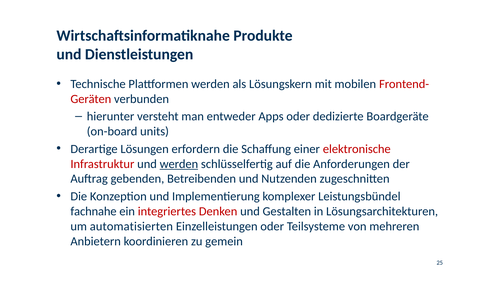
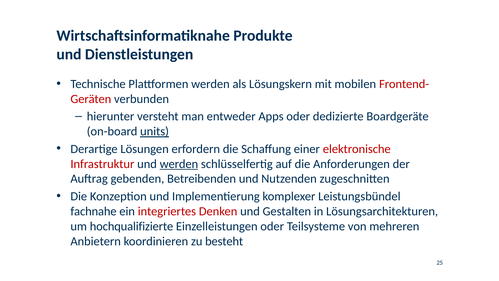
units underline: none -> present
automatisierten: automatisierten -> hochqualifizierte
gemein: gemein -> besteht
